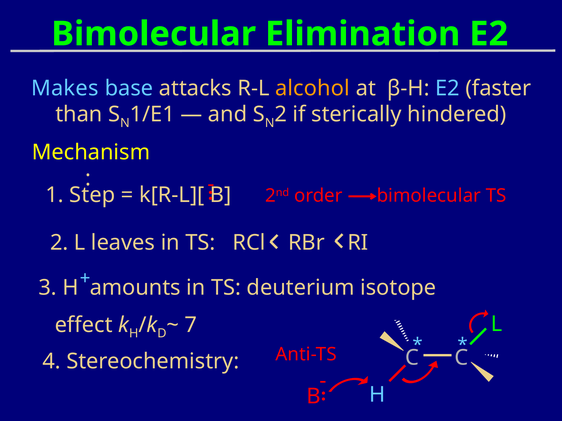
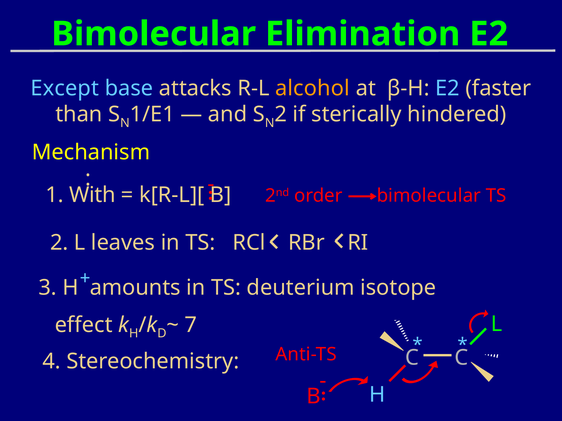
Makes: Makes -> Except
Step: Step -> With
